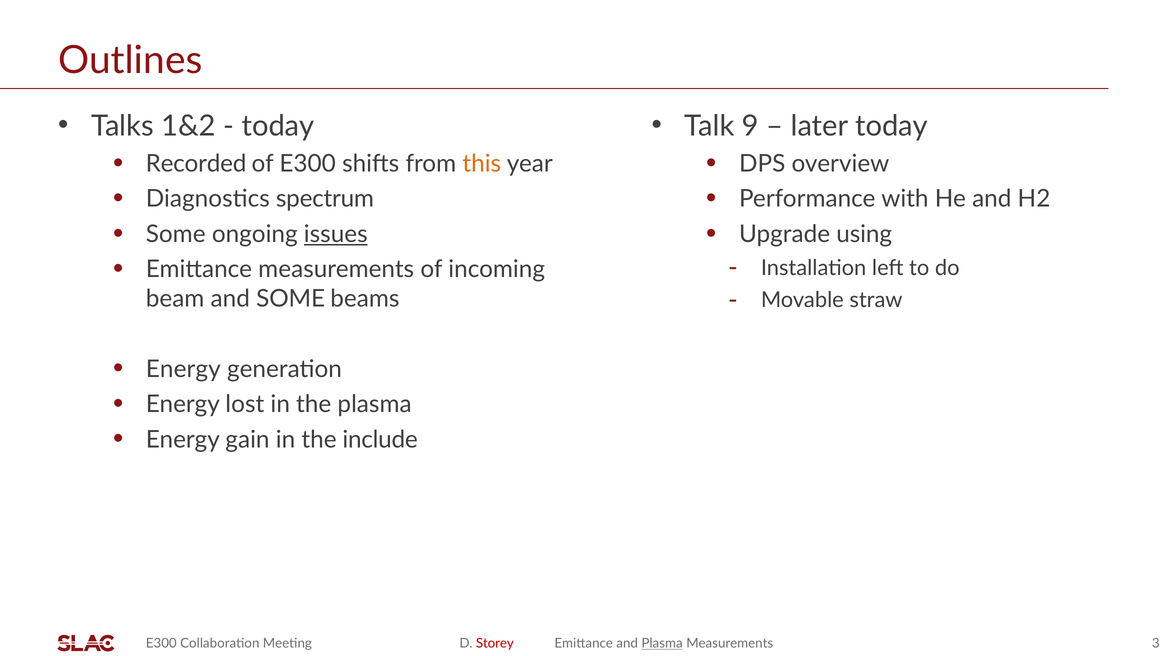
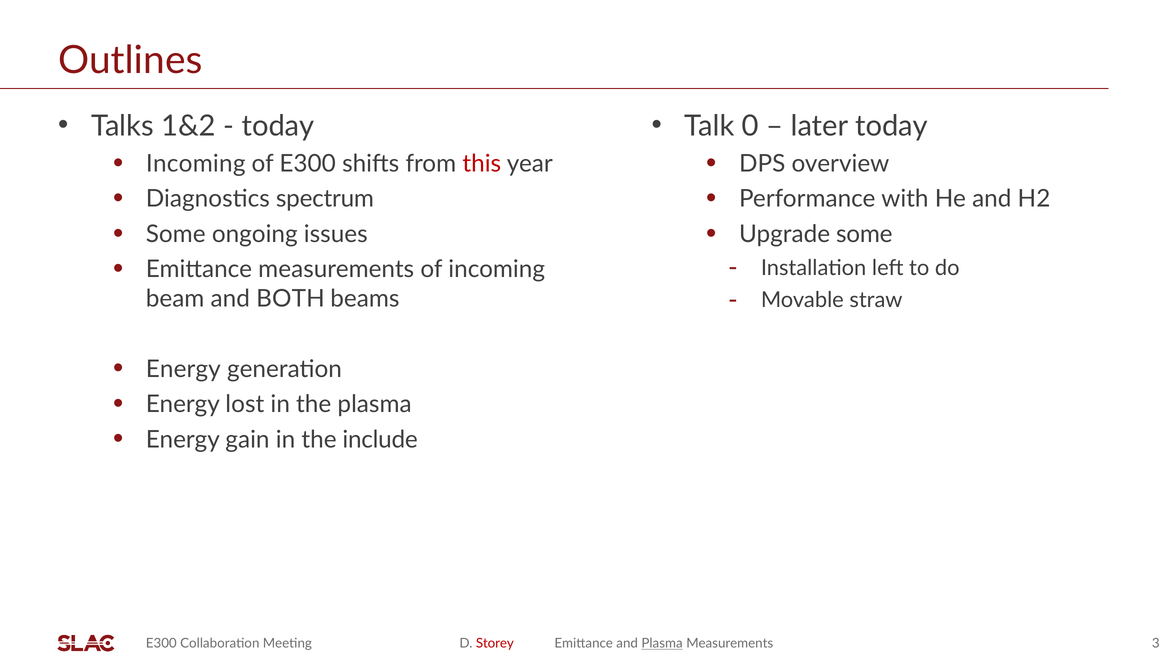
9: 9 -> 0
Recorded at (196, 164): Recorded -> Incoming
this colour: orange -> red
issues underline: present -> none
Upgrade using: using -> some
and SOME: SOME -> BOTH
